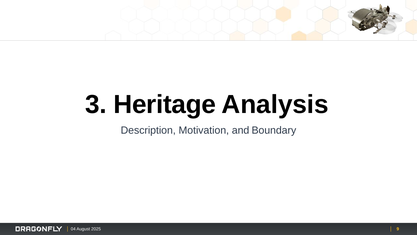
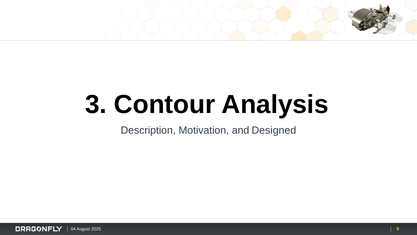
Heritage: Heritage -> Contour
Boundary: Boundary -> Designed
